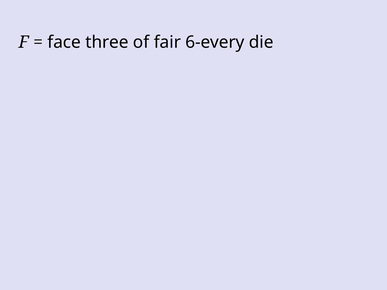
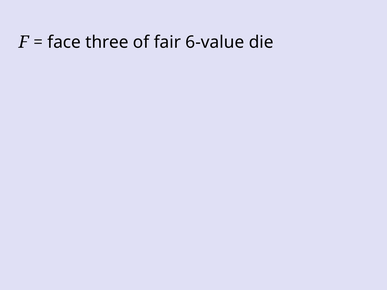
6-every: 6-every -> 6-value
